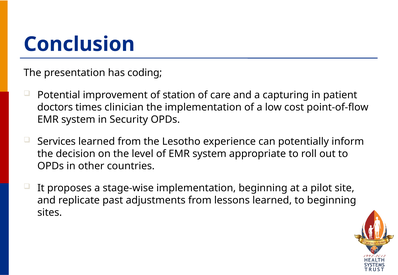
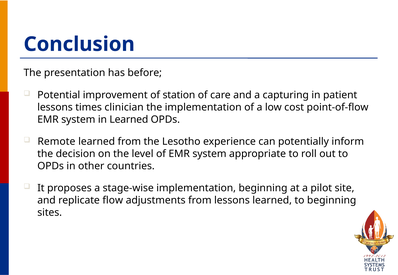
coding: coding -> before
doctors at (55, 107): doctors -> lessons
in Security: Security -> Learned
Services: Services -> Remote
past: past -> flow
